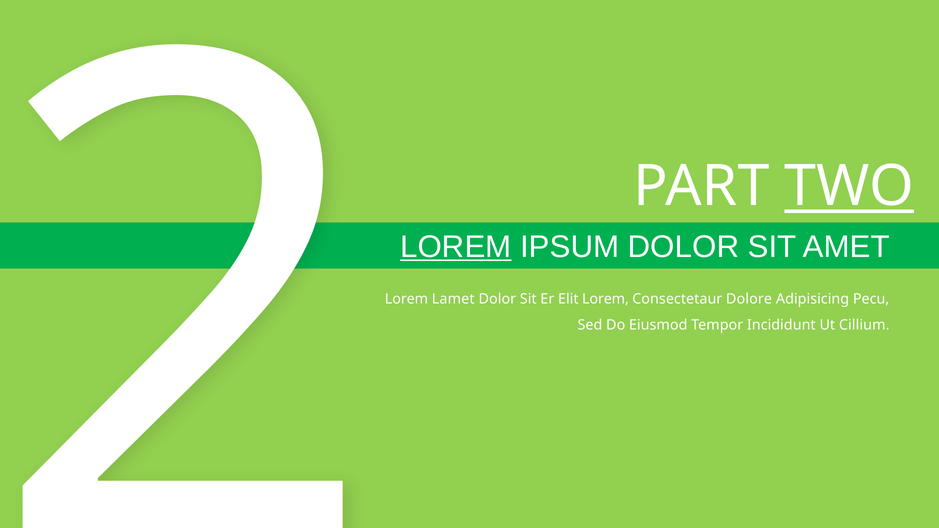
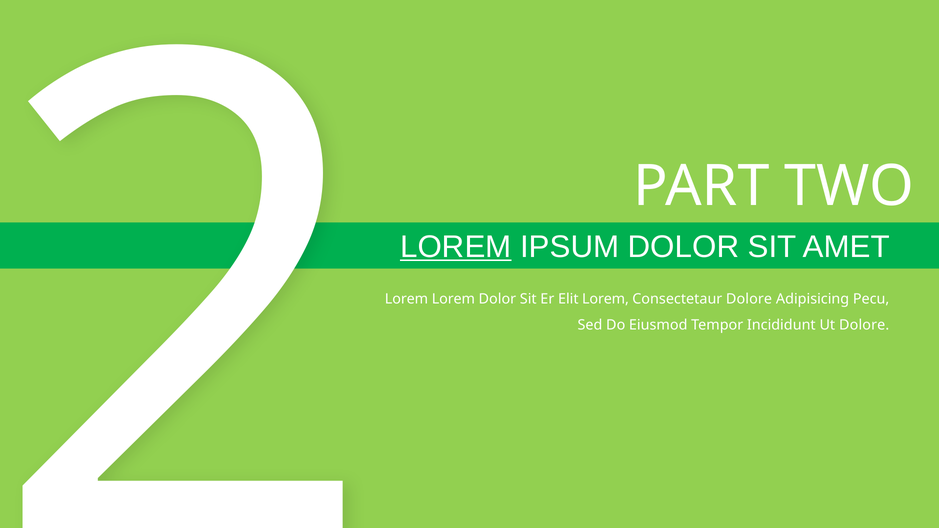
TWO underline: present -> none
Lorem Lamet: Lamet -> Lorem
Ut Cillium: Cillium -> Dolore
